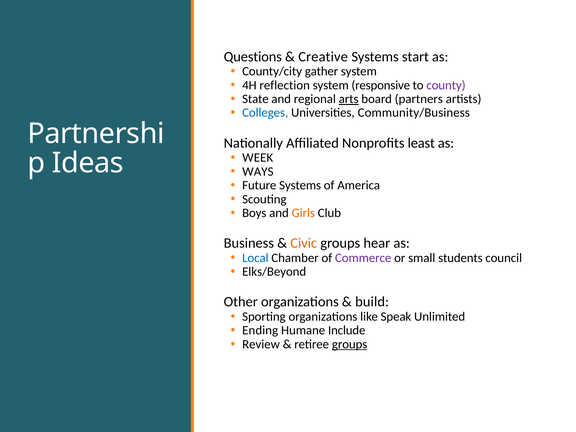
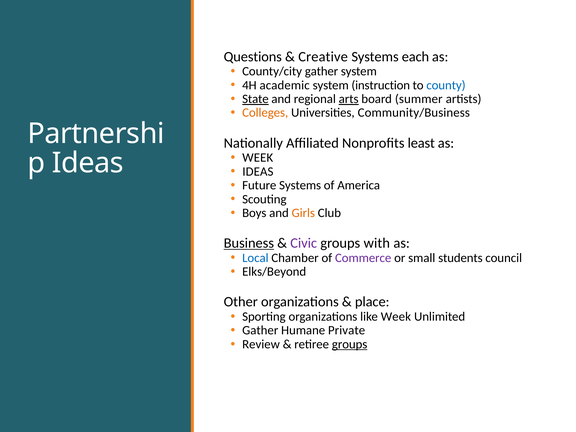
start: start -> each
reflection: reflection -> academic
responsive: responsive -> instruction
county colour: purple -> blue
State underline: none -> present
partners: partners -> summer
Colleges colour: blue -> orange
WAYS at (258, 172): WAYS -> IDEAS
Business underline: none -> present
Civic colour: orange -> purple
hear: hear -> with
build: build -> place
like Speak: Speak -> Week
Ending at (260, 330): Ending -> Gather
Include: Include -> Private
